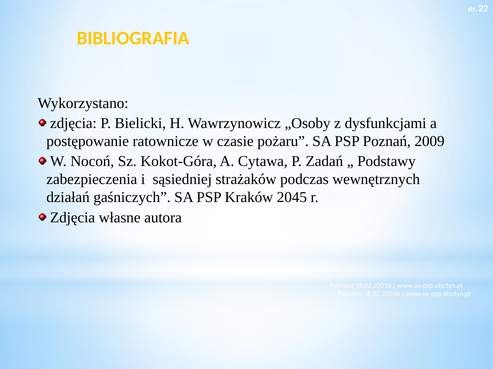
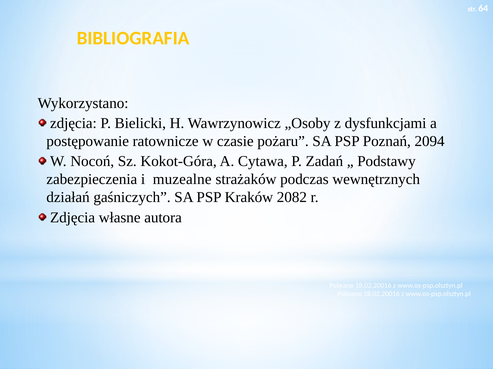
22: 22 -> 64
2009: 2009 -> 2094
sąsiedniej: sąsiedniej -> muzealne
2045: 2045 -> 2082
